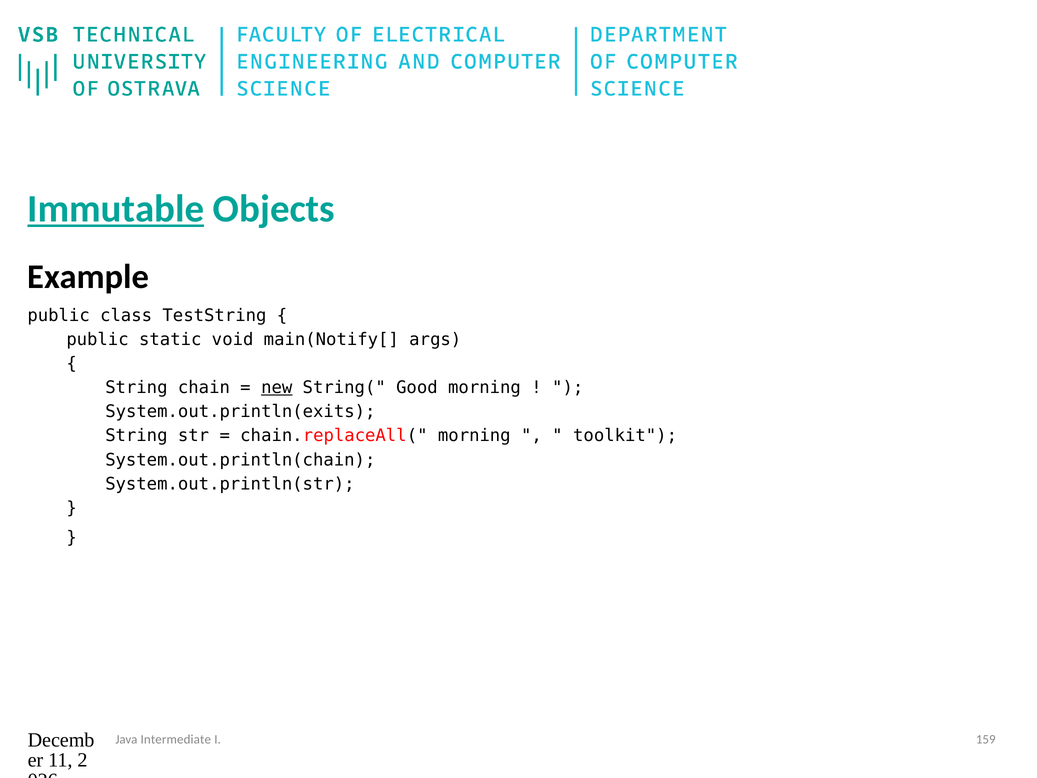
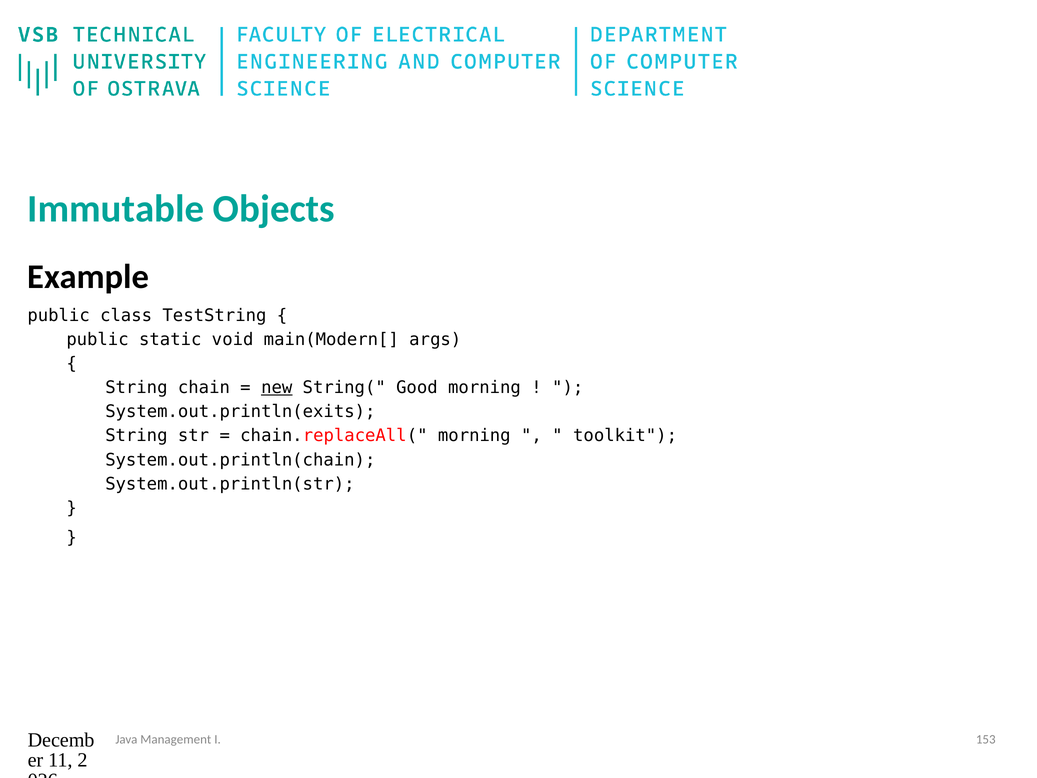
Immutable underline: present -> none
main(Notify[: main(Notify[ -> main(Modern[
Intermediate: Intermediate -> Management
159: 159 -> 153
